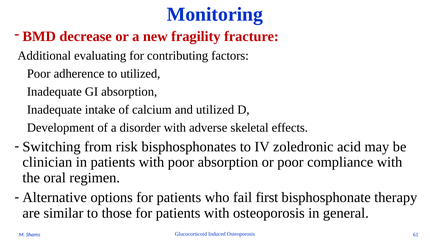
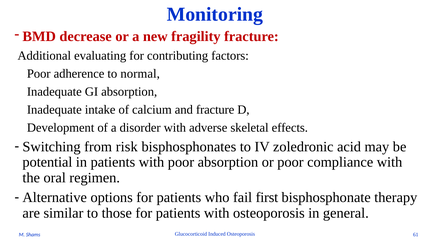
to utilized: utilized -> normal
and utilized: utilized -> fracture
clinician: clinician -> potential
